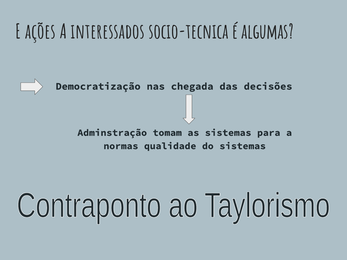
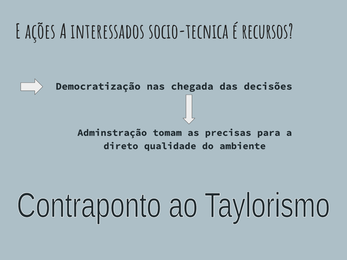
algumas: algumas -> recursos
as sistemas: sistemas -> precisas
normas: normas -> direto
do sistemas: sistemas -> ambiente
